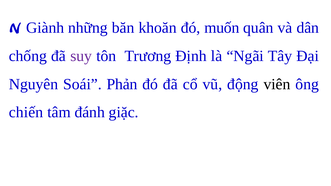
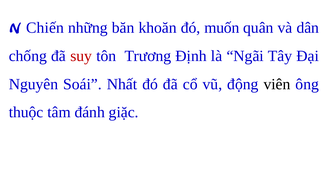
Giành: Giành -> Chiến
suy colour: purple -> red
Phản: Phản -> Nhất
chiến: chiến -> thuộc
